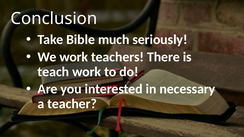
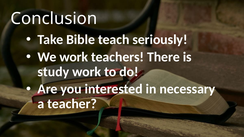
much: much -> teach
teach: teach -> study
